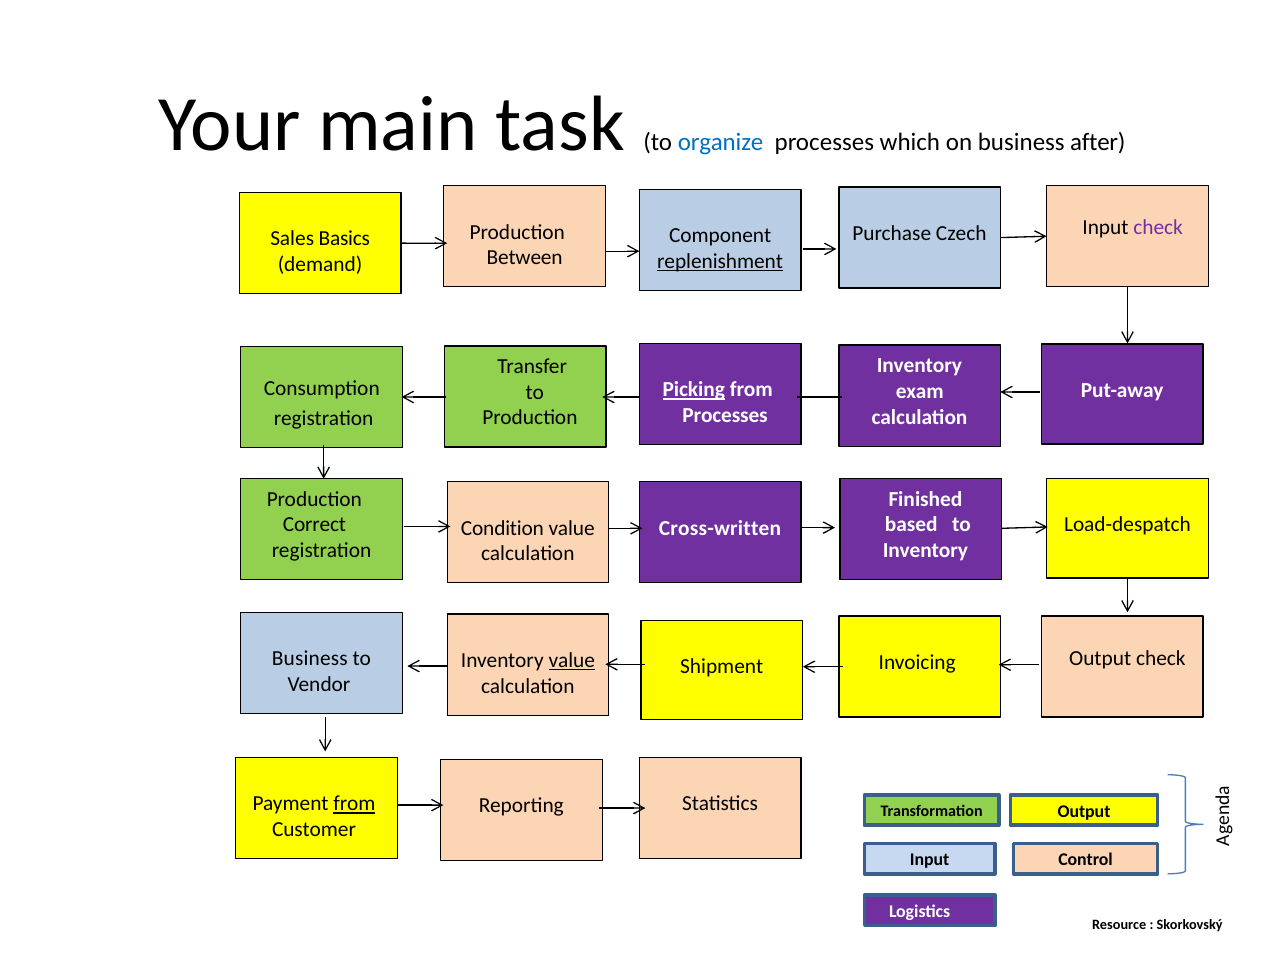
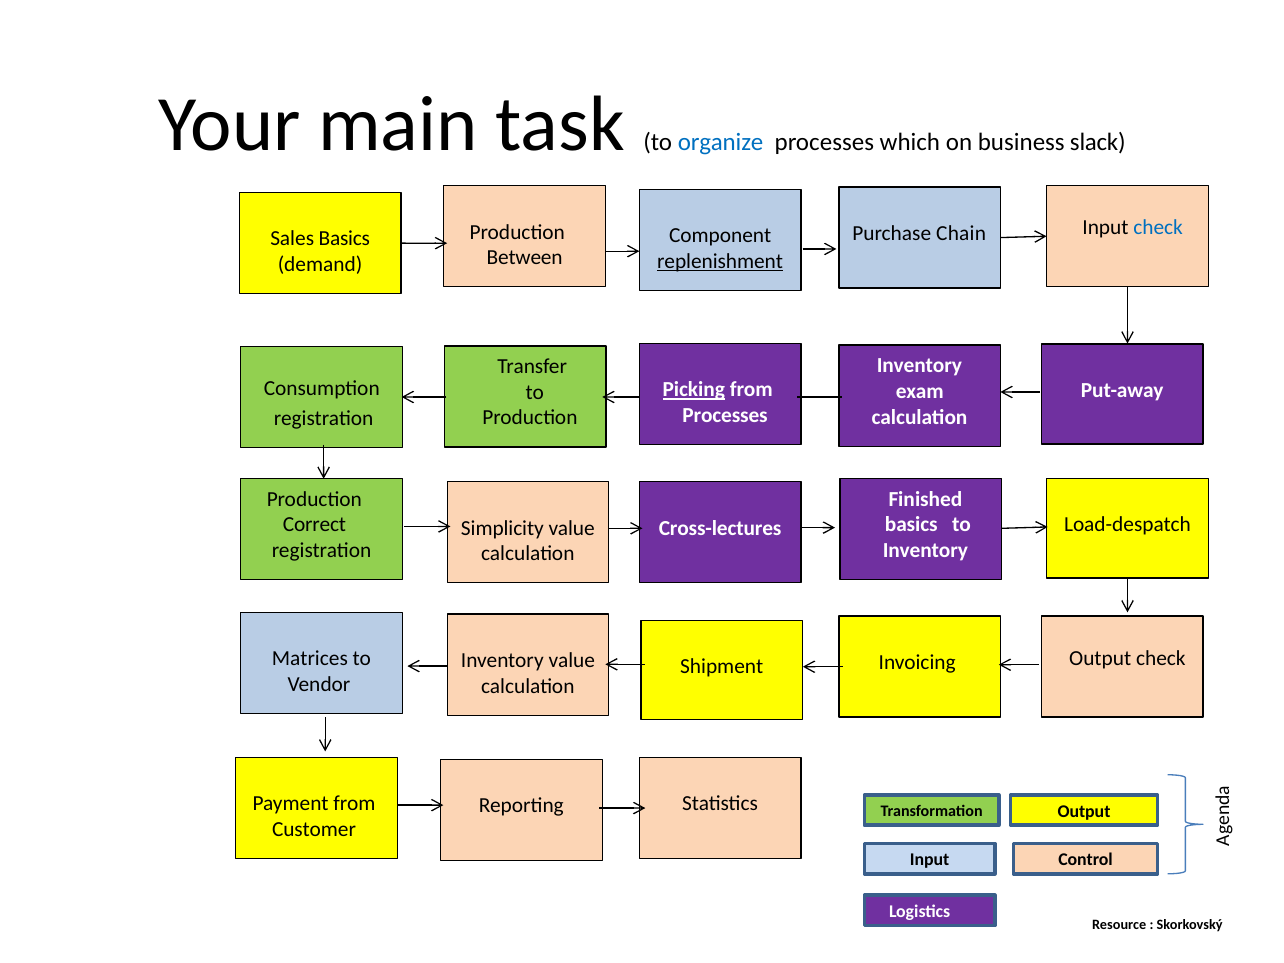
after: after -> slack
check at (1158, 228) colour: purple -> blue
Czech: Czech -> Chain
based at (911, 525): based -> basics
Condition: Condition -> Simplicity
Cross-written: Cross-written -> Cross-lectures
Business at (310, 659): Business -> Matrices
value at (572, 660) underline: present -> none
from at (354, 804) underline: present -> none
